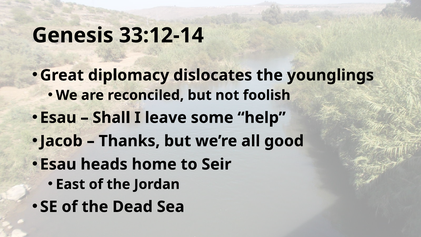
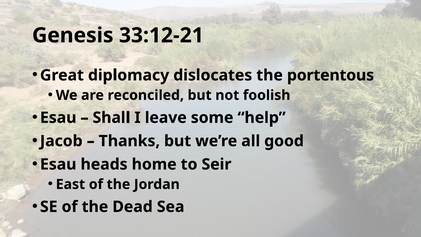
33:12-14: 33:12-14 -> 33:12-21
younglings: younglings -> portentous
